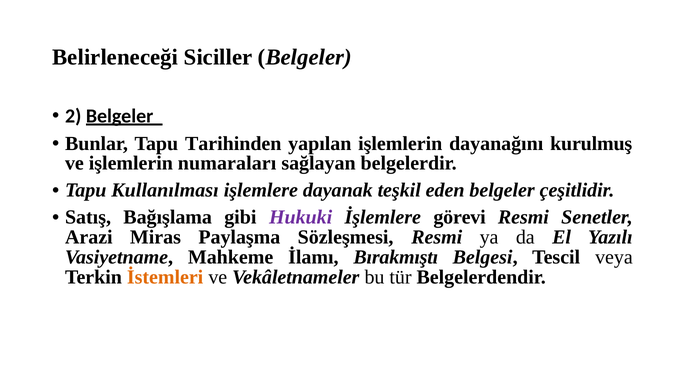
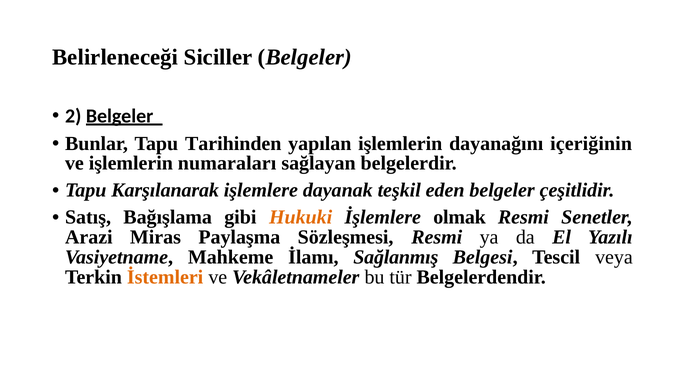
kurulmuş: kurulmuş -> içeriğinin
Kullanılması: Kullanılması -> Karşılanarak
Hukuki colour: purple -> orange
görevi: görevi -> olmak
Bırakmıştı: Bırakmıştı -> Sağlanmış
